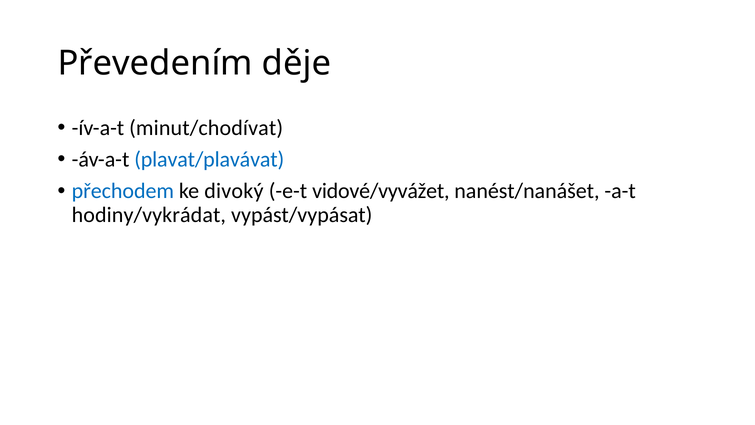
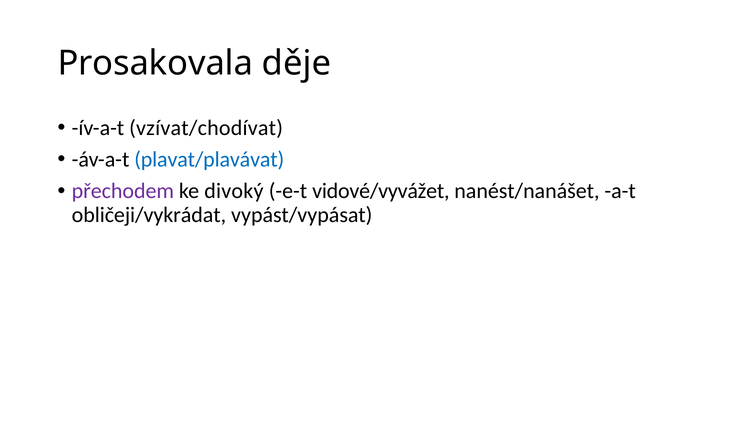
Převedením: Převedením -> Prosakovala
minut/chodívat: minut/chodívat -> vzívat/chodívat
přechodem colour: blue -> purple
hodiny/vykrádat: hodiny/vykrádat -> obličeji/vykrádat
